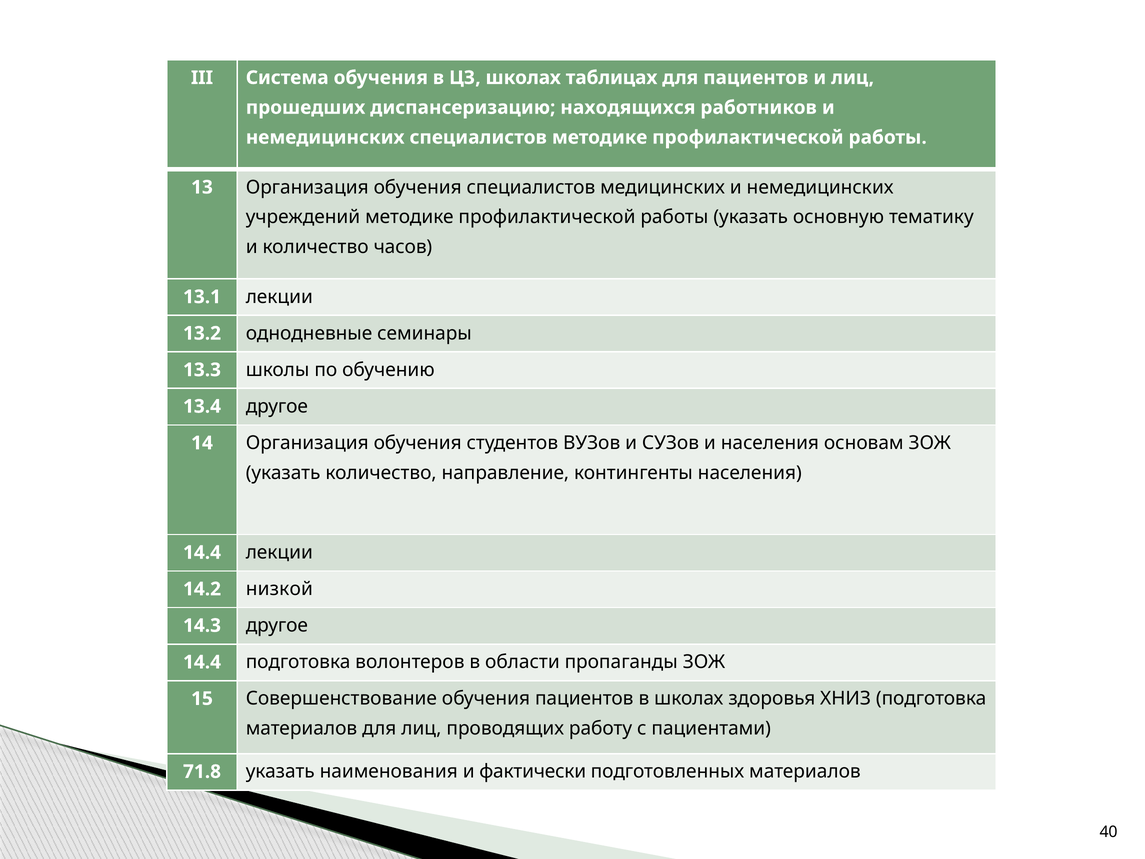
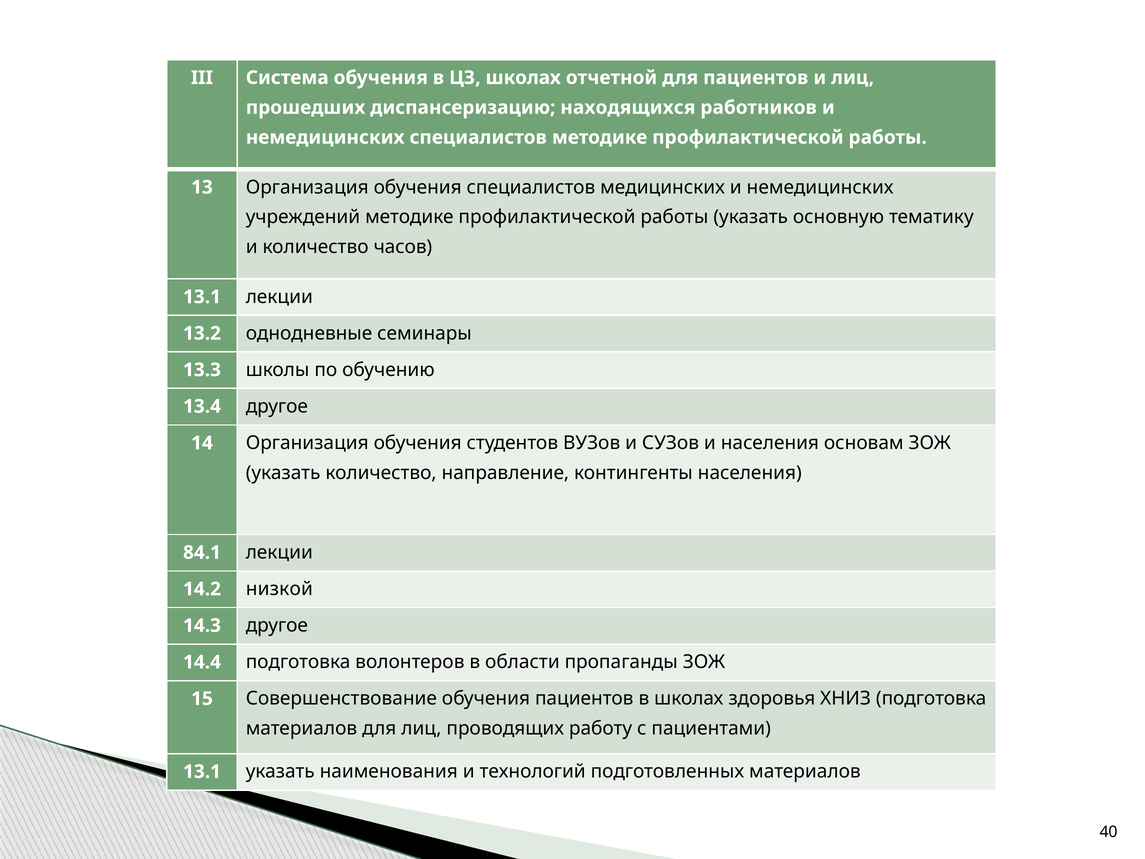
таблицах: таблицах -> отчетной
14.4 at (202, 552): 14.4 -> 84.1
71.8 at (202, 771): 71.8 -> 13.1
фактически: фактически -> технологий
